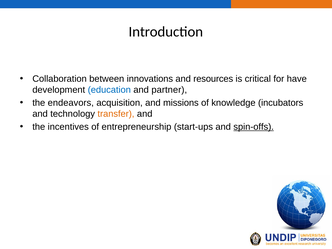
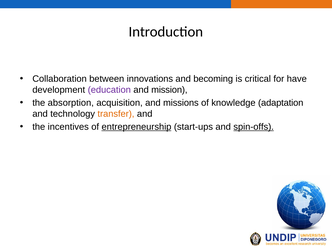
resources: resources -> becoming
education colour: blue -> purple
partner: partner -> mission
endeavors: endeavors -> absorption
incubators: incubators -> adaptation
entrepreneurship underline: none -> present
